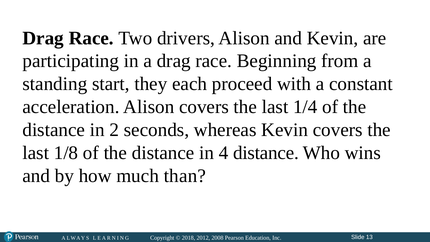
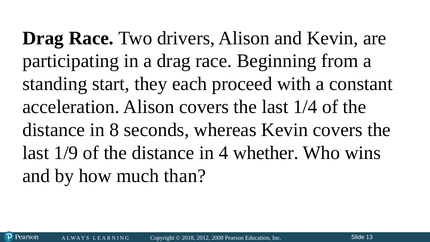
2: 2 -> 8
1/8: 1/8 -> 1/9
4 distance: distance -> whether
